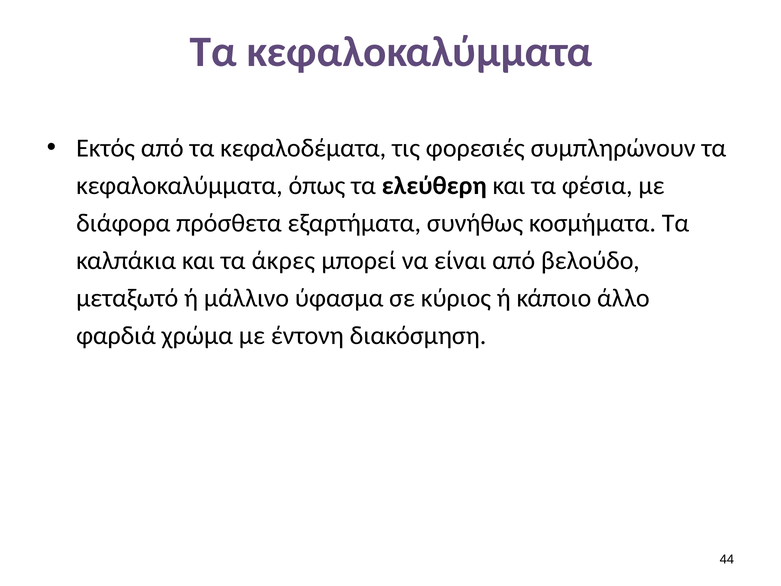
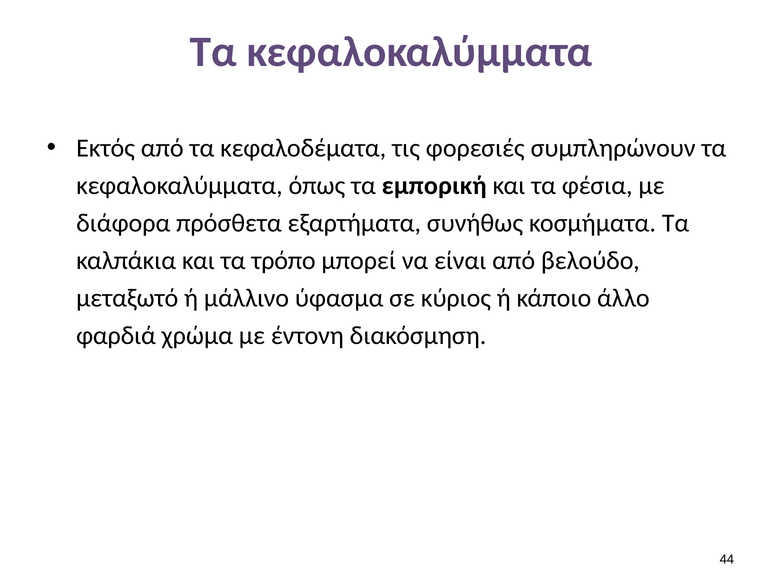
ελεύθερη: ελεύθερη -> εμπορική
άκρες: άκρες -> τρόπο
